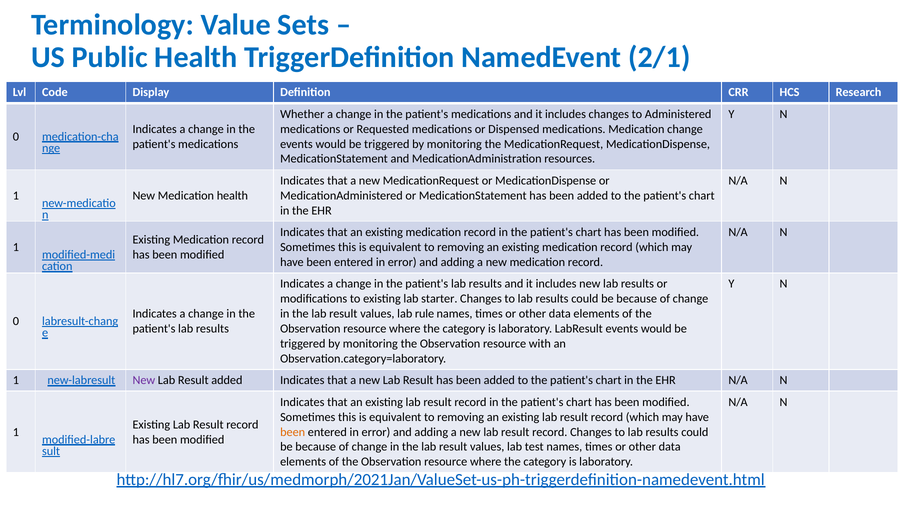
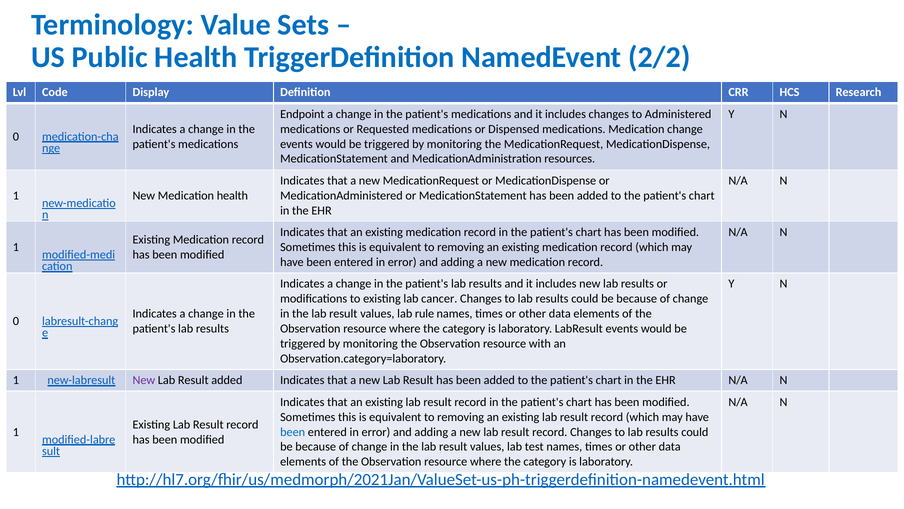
2/1: 2/1 -> 2/2
Whether: Whether -> Endpoint
starter: starter -> cancer
been at (293, 432) colour: orange -> blue
